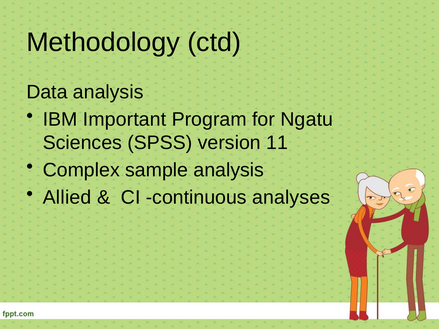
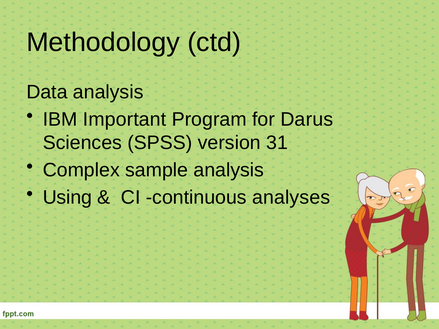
Ngatu: Ngatu -> Darus
11: 11 -> 31
Allied: Allied -> Using
